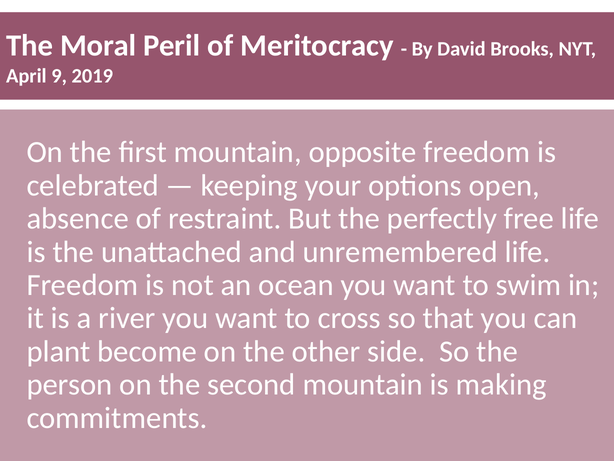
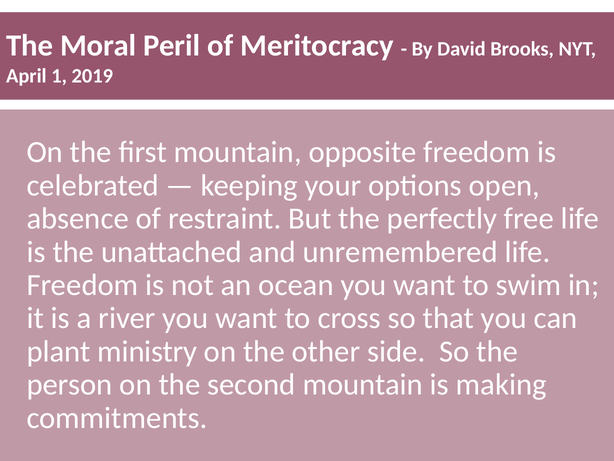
9: 9 -> 1
become: become -> ministry
